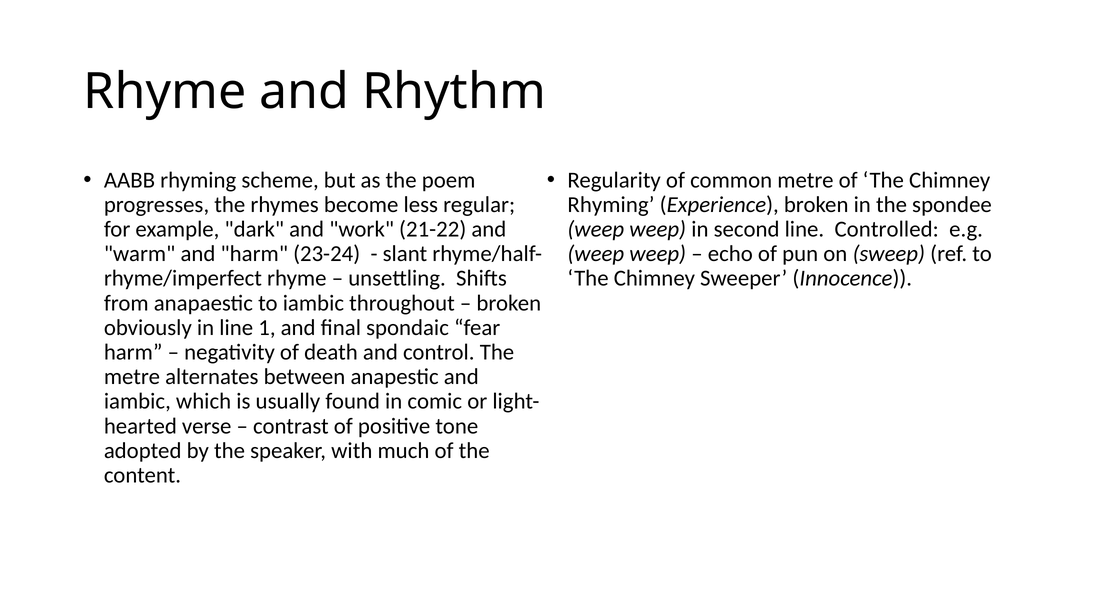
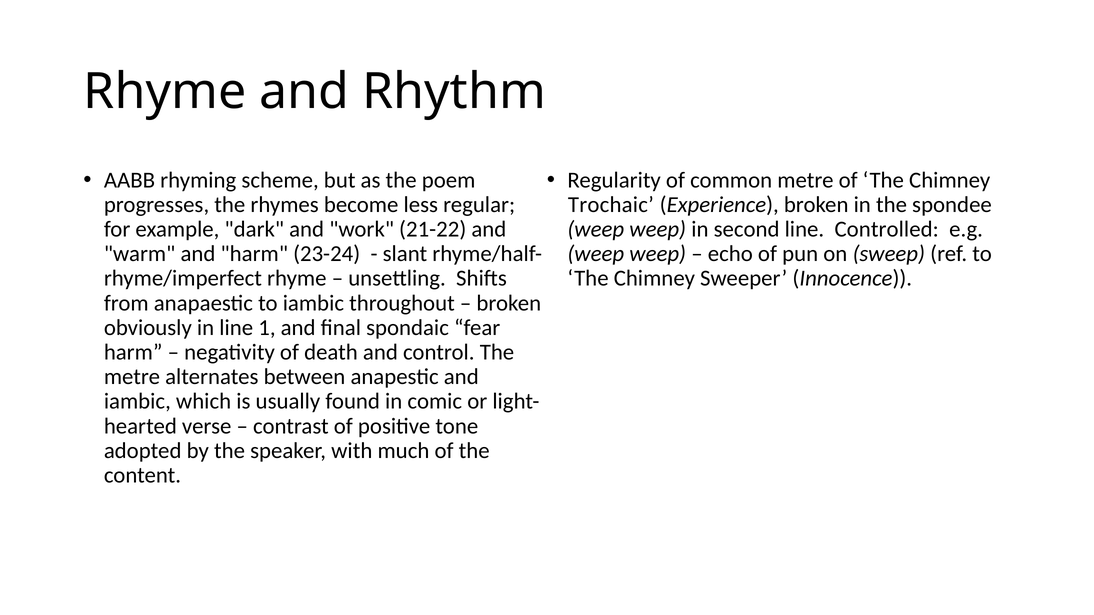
Rhyming at (611, 205): Rhyming -> Trochaic
